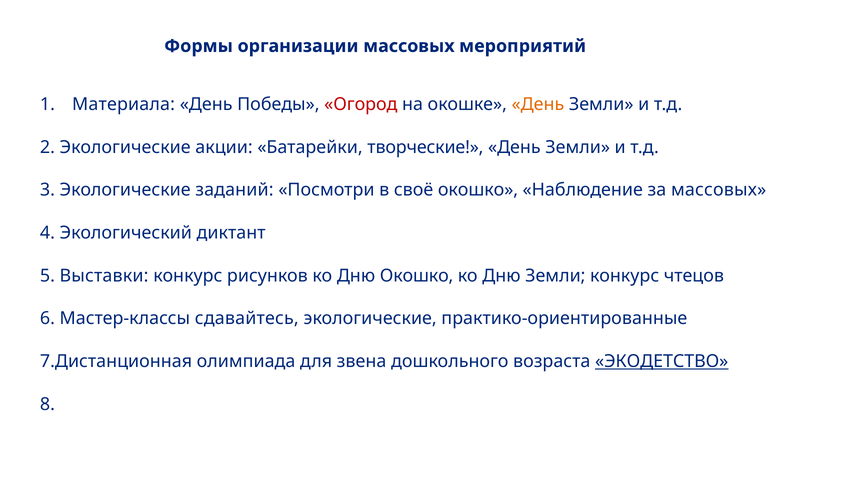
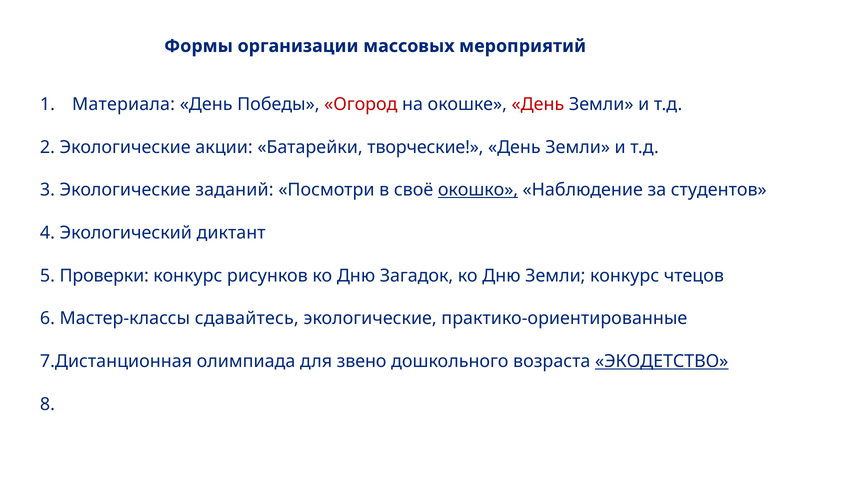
День at (538, 104) colour: orange -> red
окошко at (478, 190) underline: none -> present
за массовых: массовых -> студентов
Выставки: Выставки -> Проверки
Дню Окошко: Окошко -> Загадок
звена: звена -> звено
